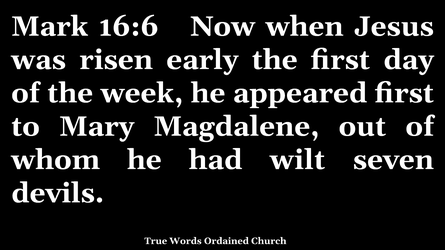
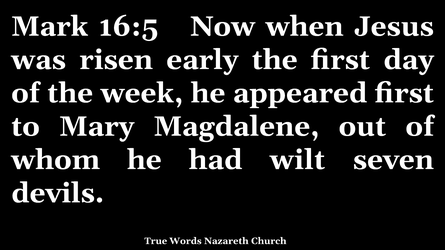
16:6: 16:6 -> 16:5
Ordained: Ordained -> Nazareth
